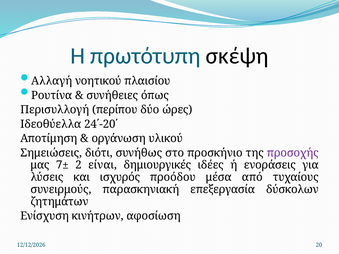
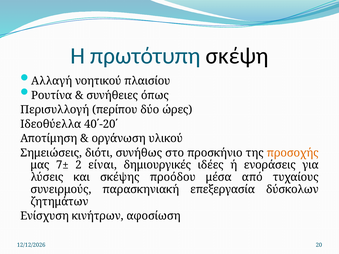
24΄-20΄: 24΄-20΄ -> 40΄-20΄
προσοχής colour: purple -> orange
ισχυρός: ισχυρός -> σκέψης
